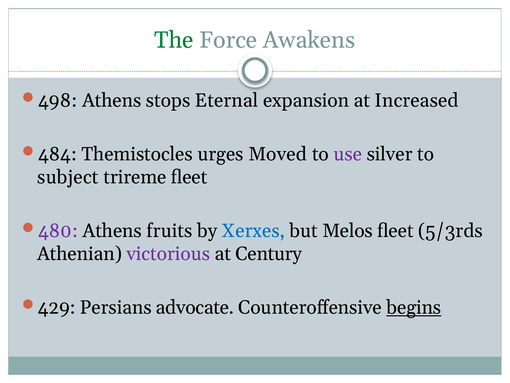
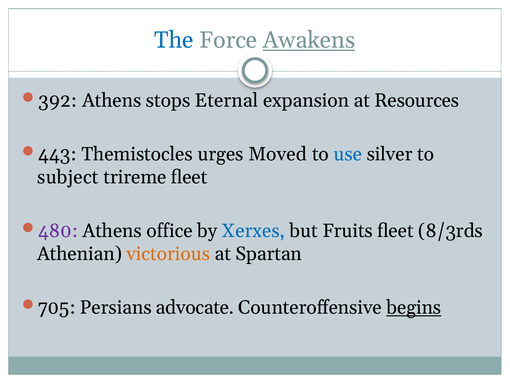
The colour: green -> blue
Awakens underline: none -> present
498: 498 -> 392
Increased: Increased -> Resources
484: 484 -> 443
use colour: purple -> blue
fruits: fruits -> office
Melos: Melos -> Fruits
5/3rds: 5/3rds -> 8/3rds
victorious colour: purple -> orange
Century: Century -> Spartan
429: 429 -> 705
